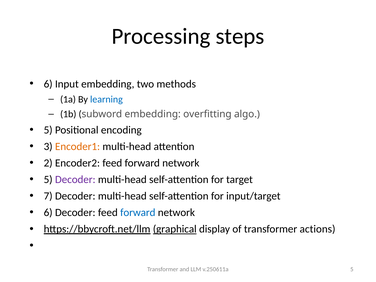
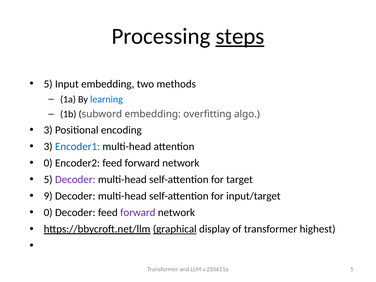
steps underline: none -> present
6 at (48, 84): 6 -> 5
5 at (48, 130): 5 -> 3
Encoder1 colour: orange -> blue
2 at (48, 163): 2 -> 0
7: 7 -> 9
6 at (48, 213): 6 -> 0
forward at (138, 213) colour: blue -> purple
actions: actions -> highest
